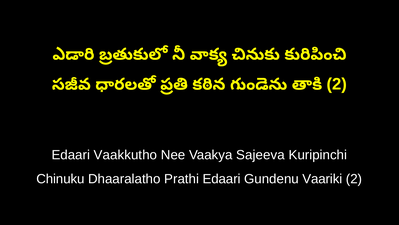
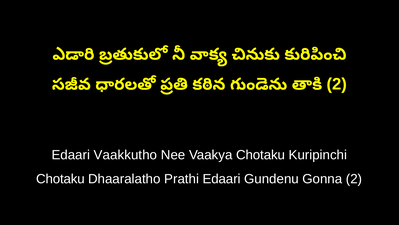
Vaakya Sajeeva: Sajeeva -> Chotaku
Chinuku at (60, 178): Chinuku -> Chotaku
Vaariki: Vaariki -> Gonna
